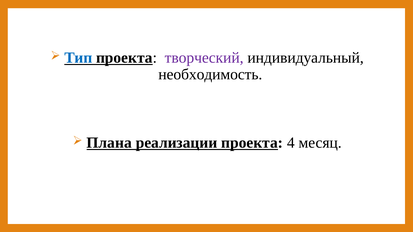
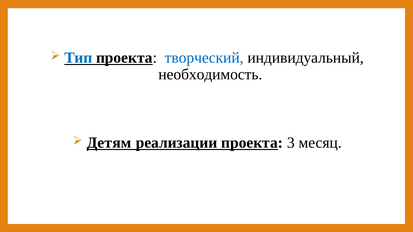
творческий colour: purple -> blue
Плана: Плана -> Детям
4: 4 -> 3
